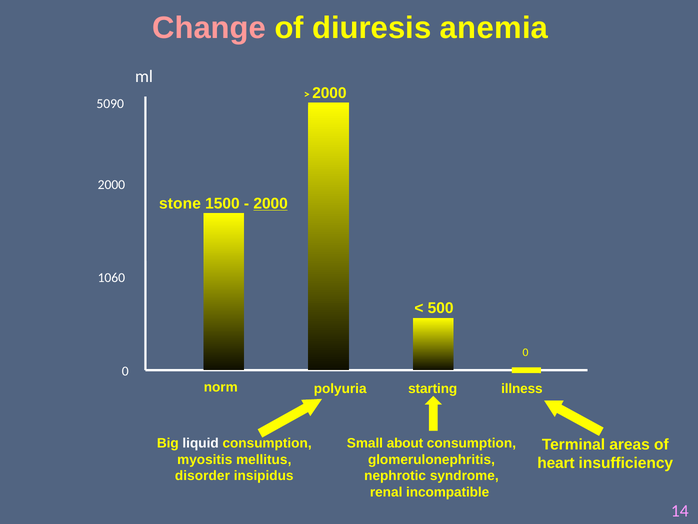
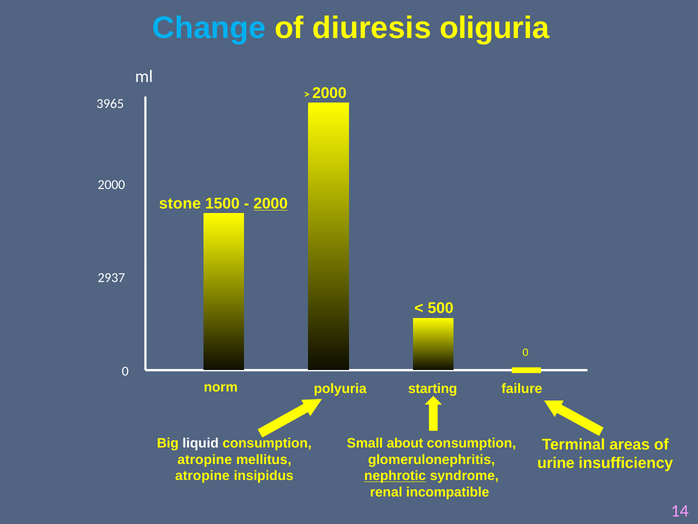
Change colour: pink -> light blue
anemia: anemia -> oliguria
5090: 5090 -> 3965
1060: 1060 -> 2937
illness: illness -> failure
myositis at (205, 459): myositis -> atropine
heart: heart -> urine
disorder at (202, 476): disorder -> atropine
nephrotic underline: none -> present
